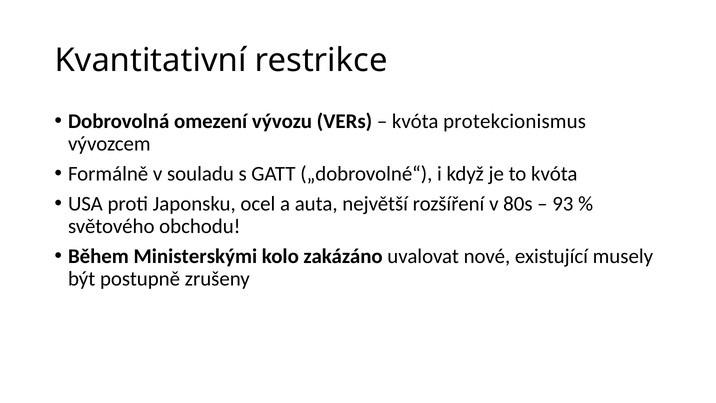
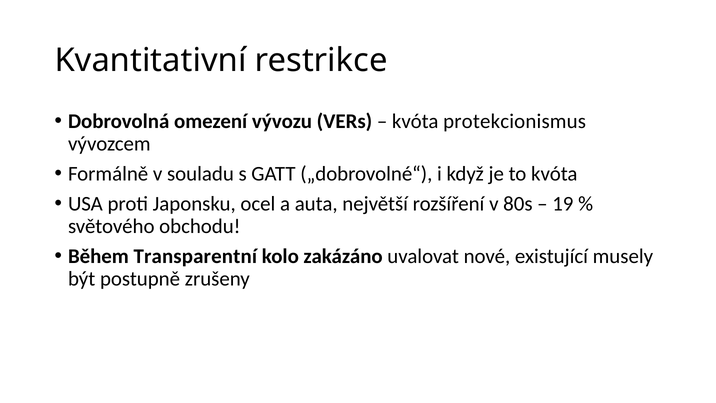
93: 93 -> 19
Ministerskými: Ministerskými -> Transparentní
